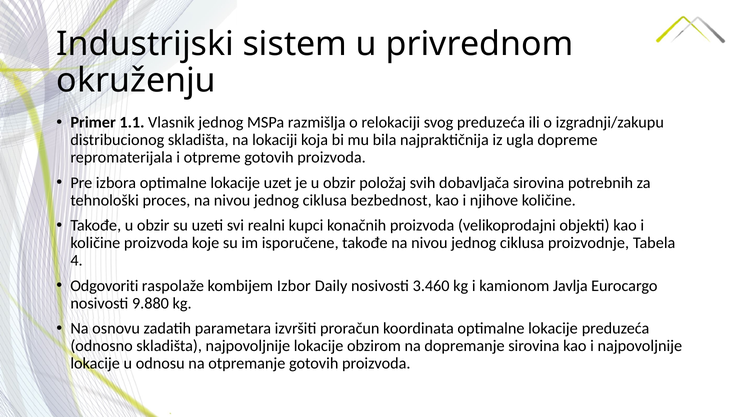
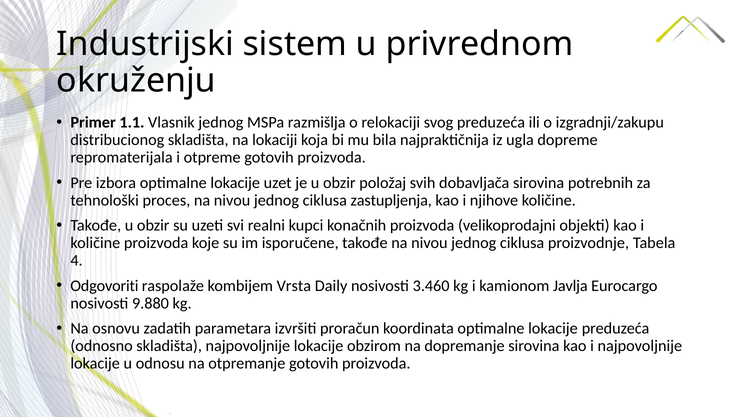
bezbednost: bezbednost -> zastupljenja
Izbor: Izbor -> Vrsta
